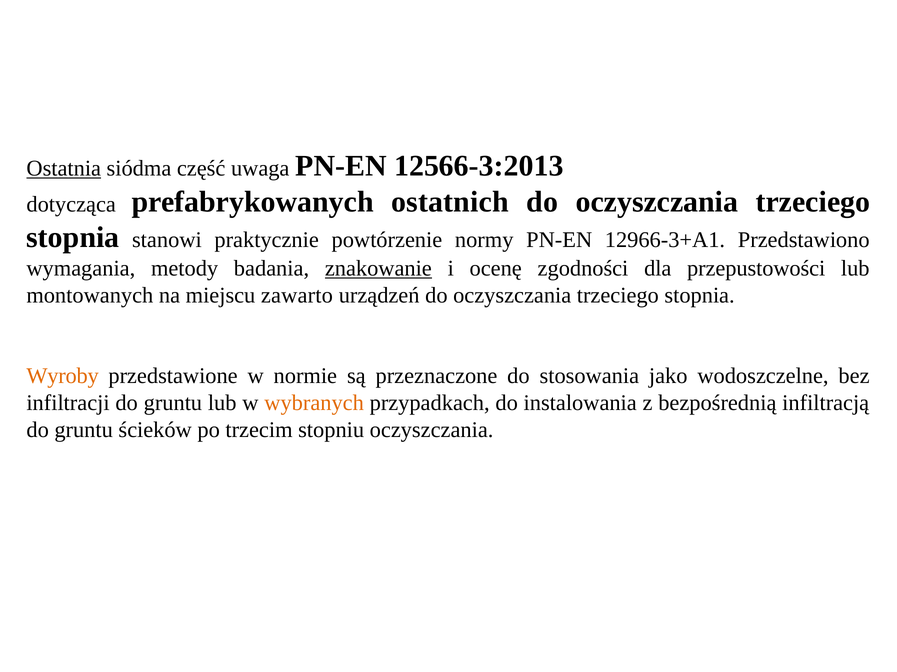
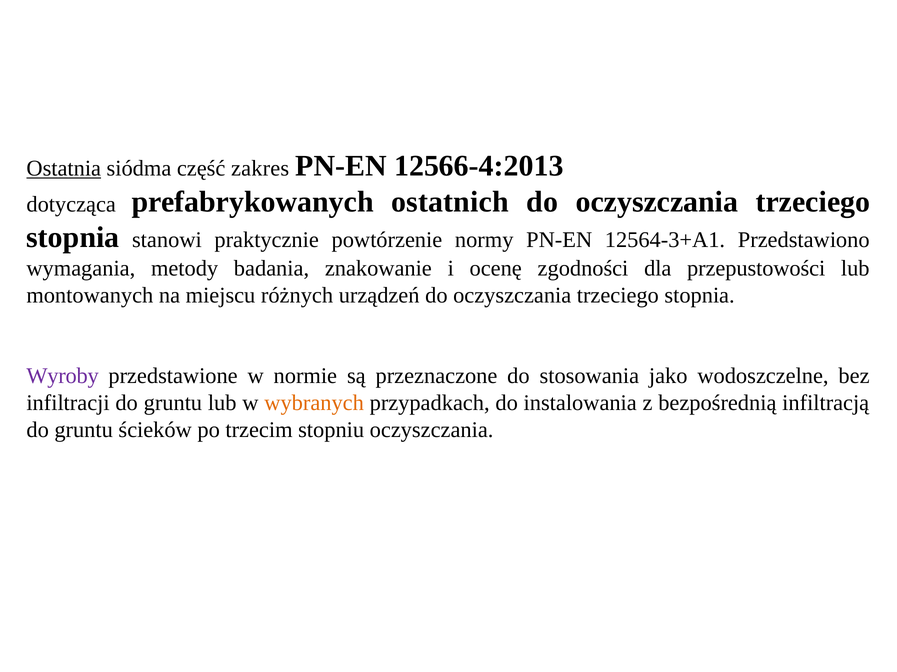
uwaga: uwaga -> zakres
12566-3:2013: 12566-3:2013 -> 12566-4:2013
12966-3+A1: 12966-3+A1 -> 12564-3+A1
znakowanie underline: present -> none
zawarto: zawarto -> różnych
Wyroby colour: orange -> purple
